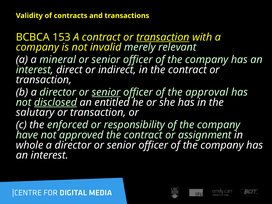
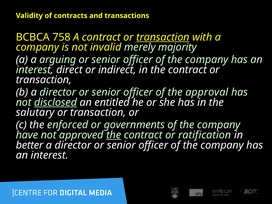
153: 153 -> 758
relevant: relevant -> majority
mineral: mineral -> arguing
senior at (106, 92) underline: present -> none
responsibility: responsibility -> governments
the at (114, 135) underline: none -> present
assignment: assignment -> ratification
whole: whole -> better
